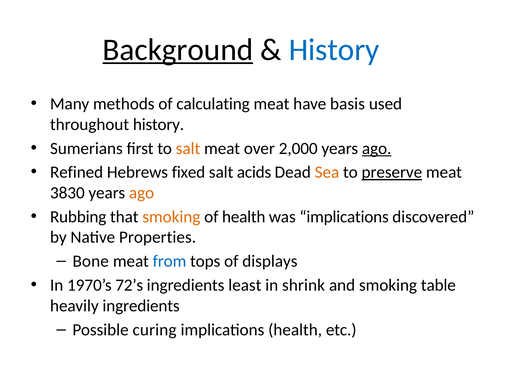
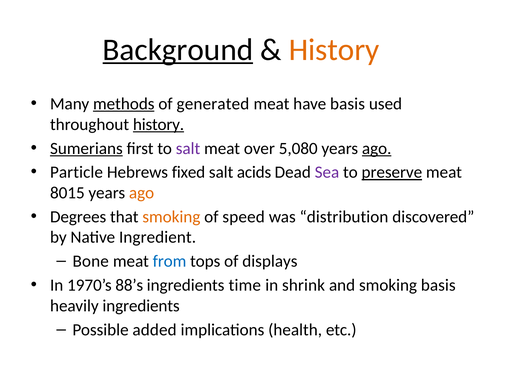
History at (334, 50) colour: blue -> orange
methods underline: none -> present
calculating: calculating -> generated
history at (159, 124) underline: none -> present
Sumerians underline: none -> present
salt at (188, 148) colour: orange -> purple
2,000: 2,000 -> 5,080
Refined: Refined -> Particle
Sea colour: orange -> purple
3830: 3830 -> 8015
Rubbing: Rubbing -> Degrees
of health: health -> speed
was implications: implications -> distribution
Properties: Properties -> Ingredient
72’s: 72’s -> 88’s
least: least -> time
smoking table: table -> basis
curing: curing -> added
